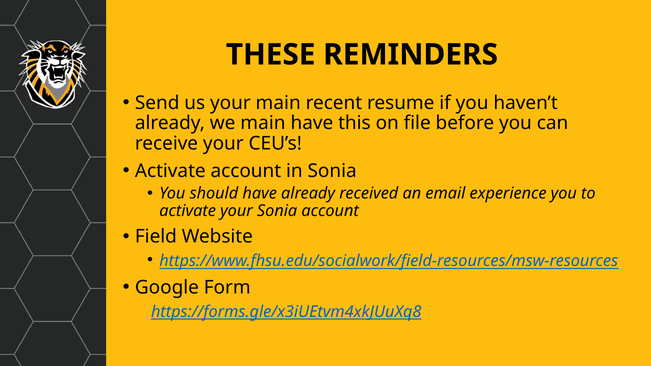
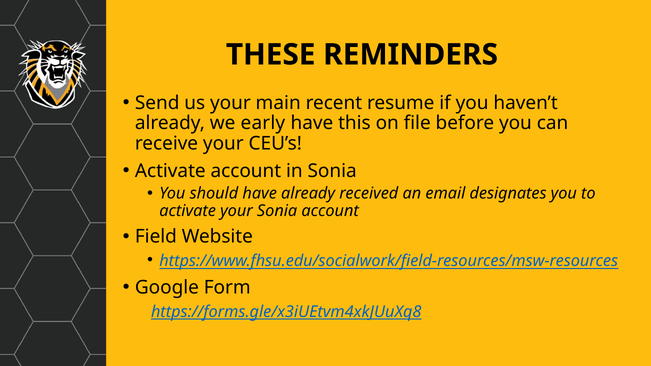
we main: main -> early
experience: experience -> designates
